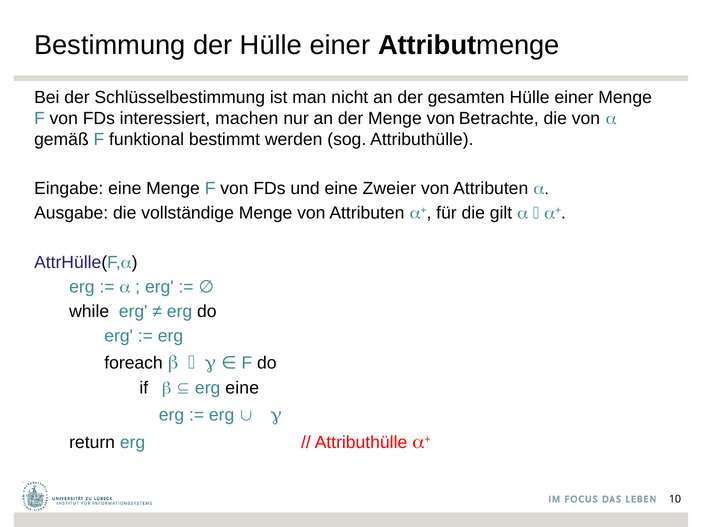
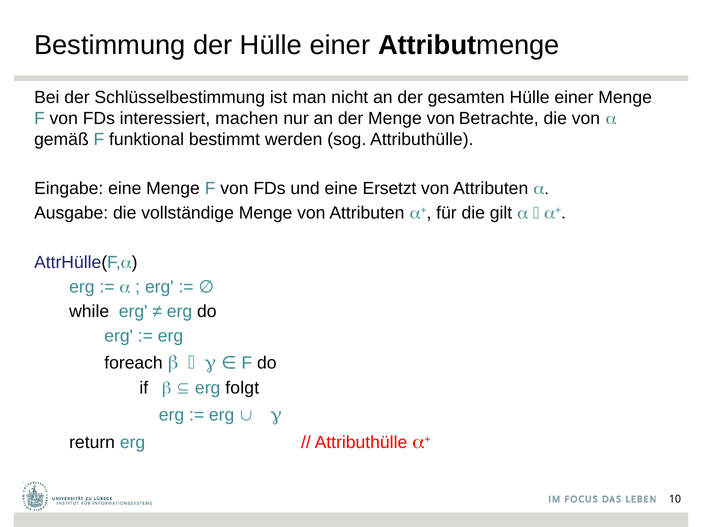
Zweier: Zweier -> Ersetzt
erg eine: eine -> folgt
